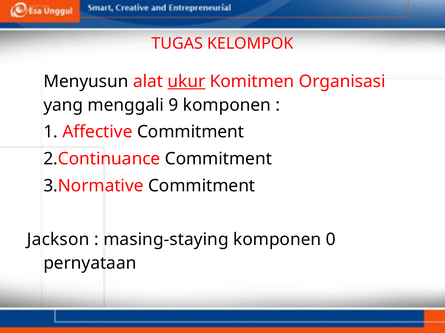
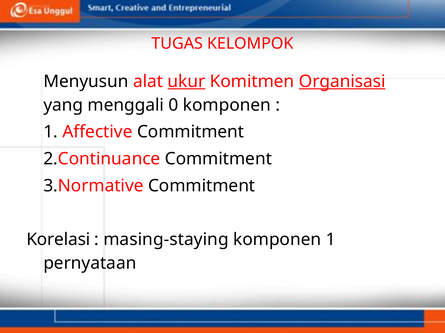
Organisasi underline: none -> present
9: 9 -> 0
Jackson: Jackson -> Korelasi
komponen 0: 0 -> 1
